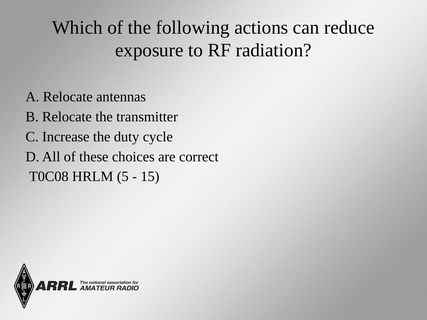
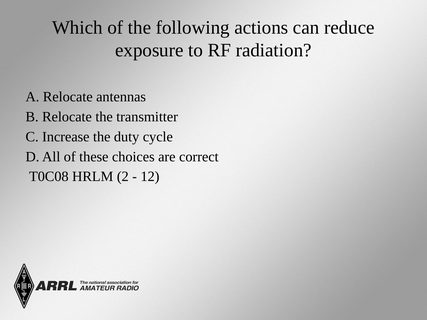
5: 5 -> 2
15: 15 -> 12
